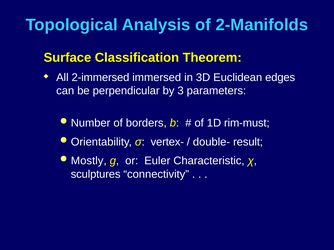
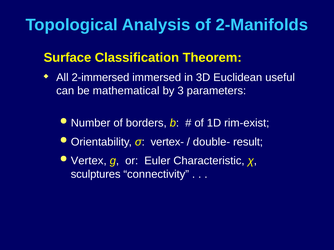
edges: edges -> useful
perpendicular: perpendicular -> mathematical
rim-must: rim-must -> rim-exist
Mostly: Mostly -> Vertex
